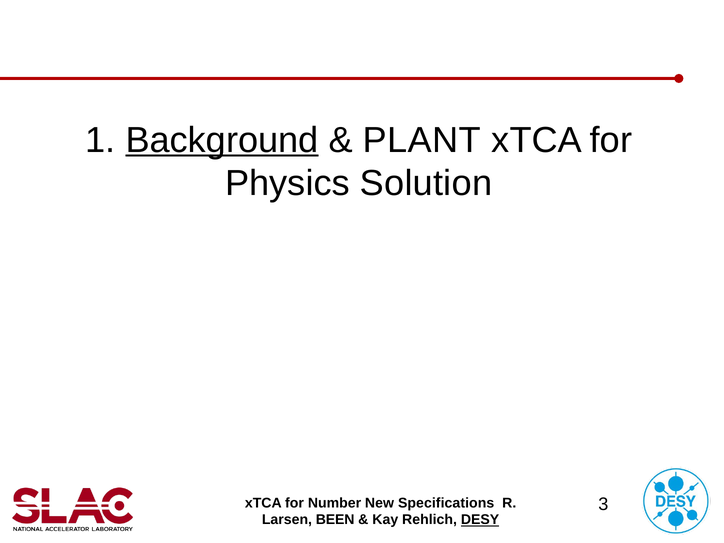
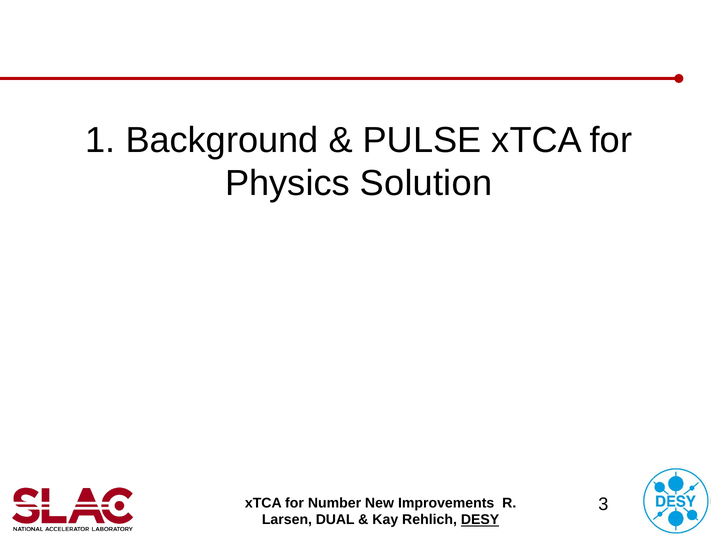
Background underline: present -> none
PLANT: PLANT -> PULSE
Specifications: Specifications -> Improvements
BEEN: BEEN -> DUAL
